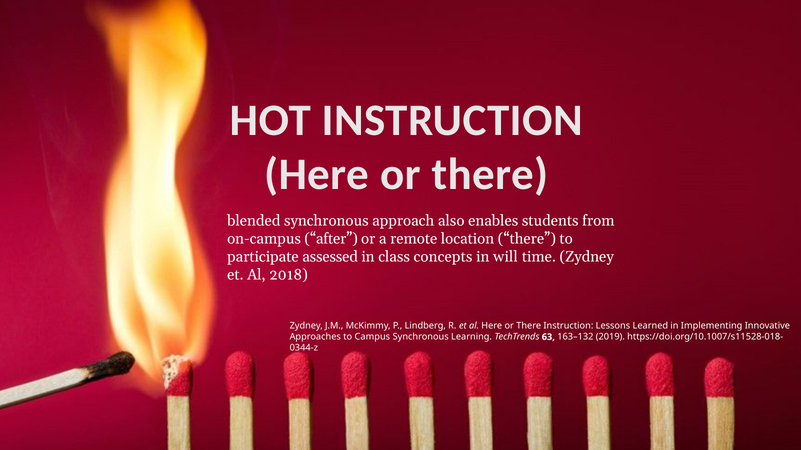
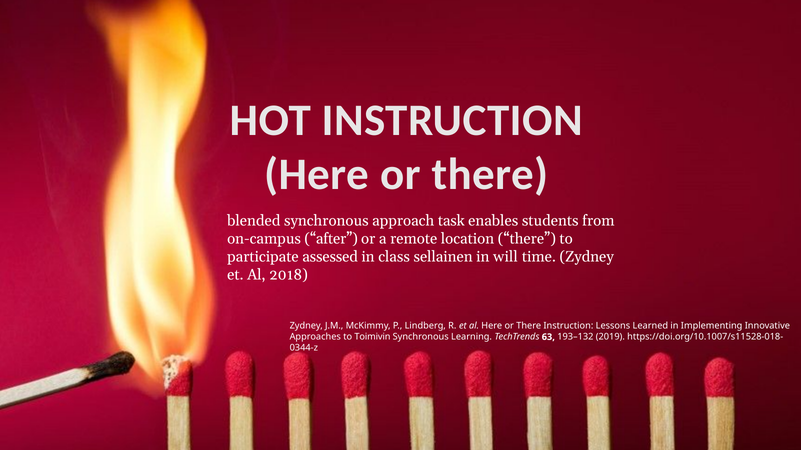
also: also -> task
concepts: concepts -> sellainen
Campus: Campus -> Toimivin
163–132: 163–132 -> 193–132
